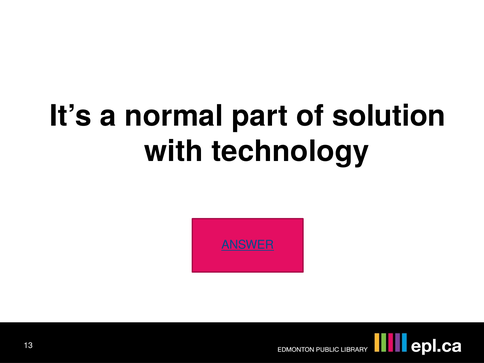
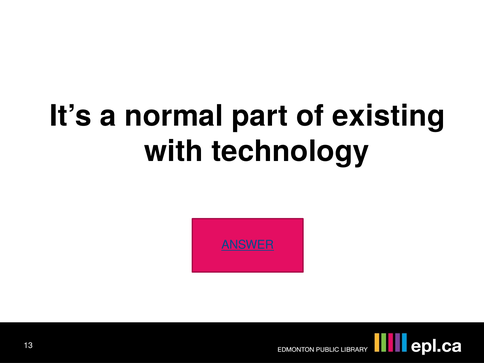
solution: solution -> existing
